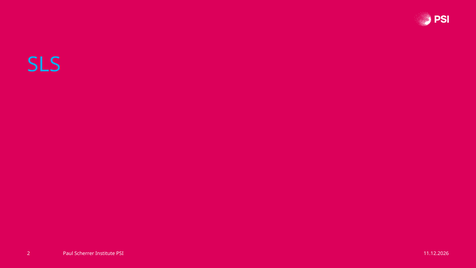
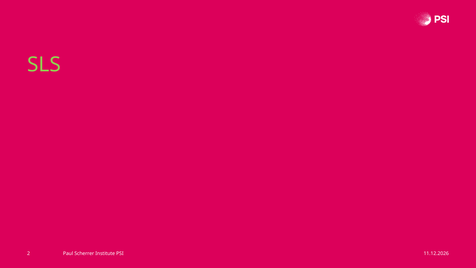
SLS colour: light blue -> light green
